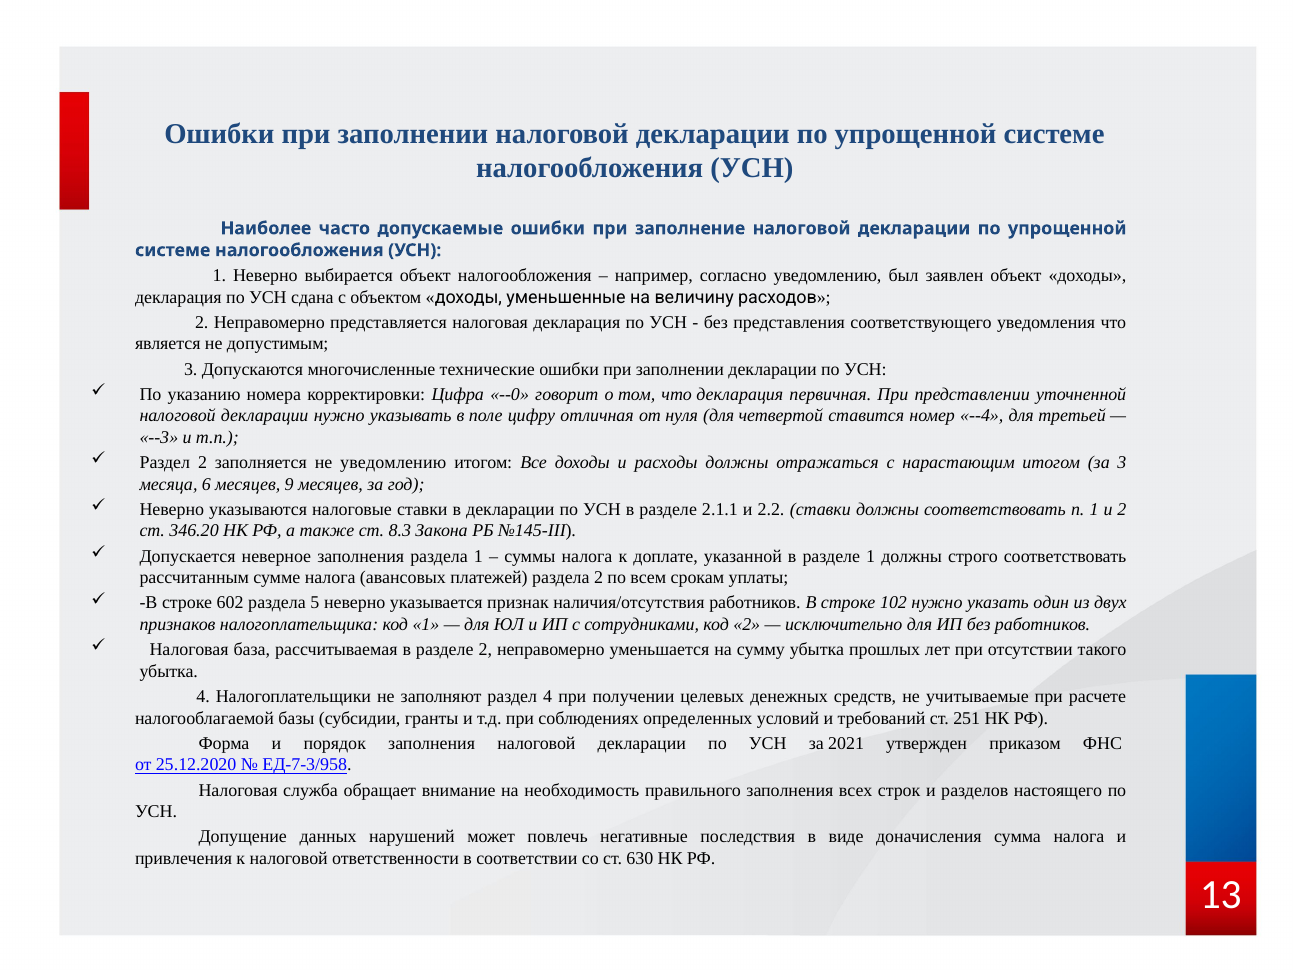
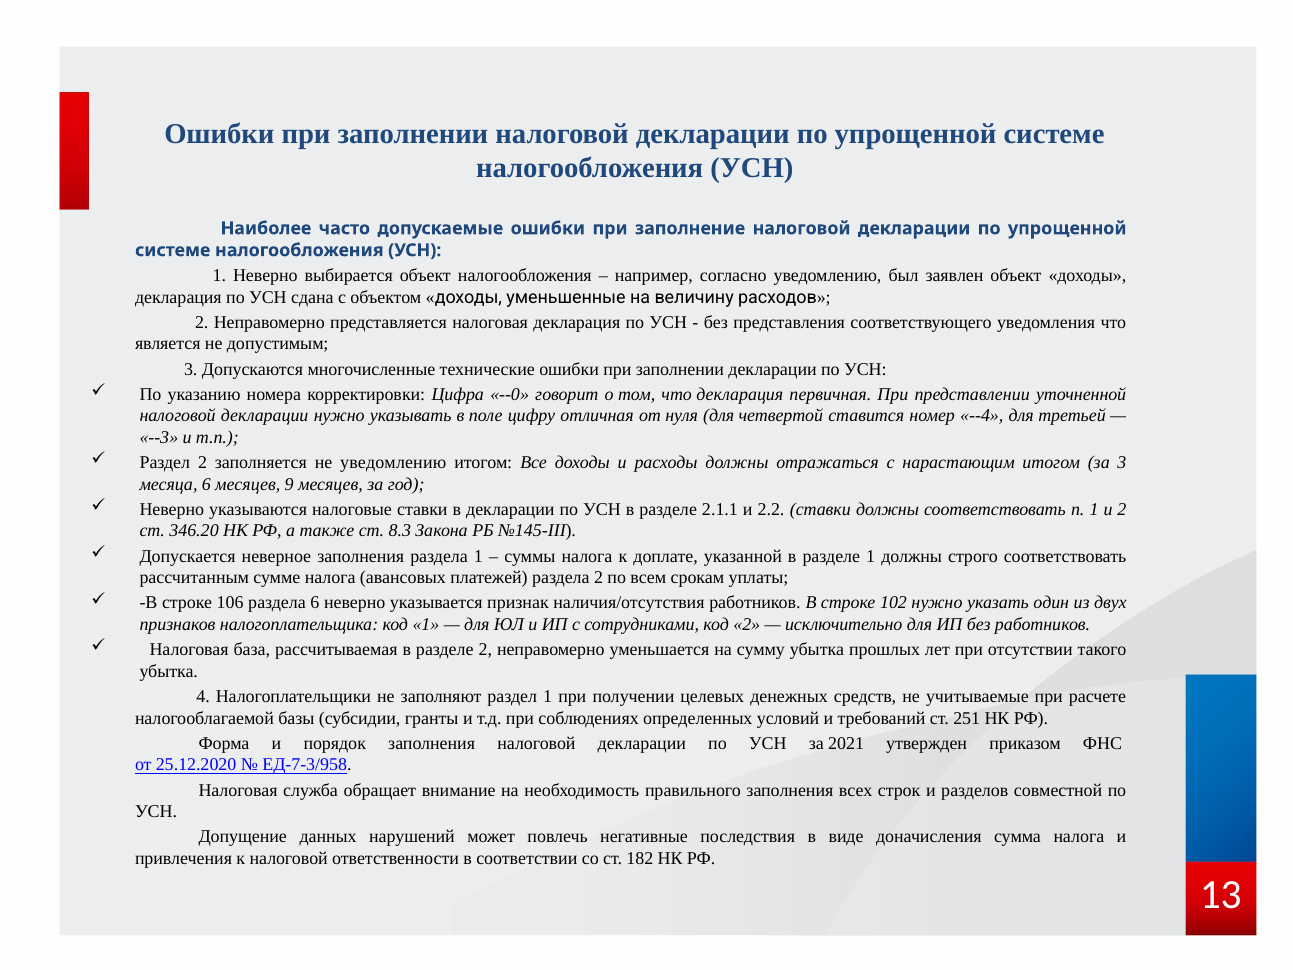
602: 602 -> 106
раздела 5: 5 -> 6
раздел 4: 4 -> 1
настоящего: настоящего -> совместной
630: 630 -> 182
